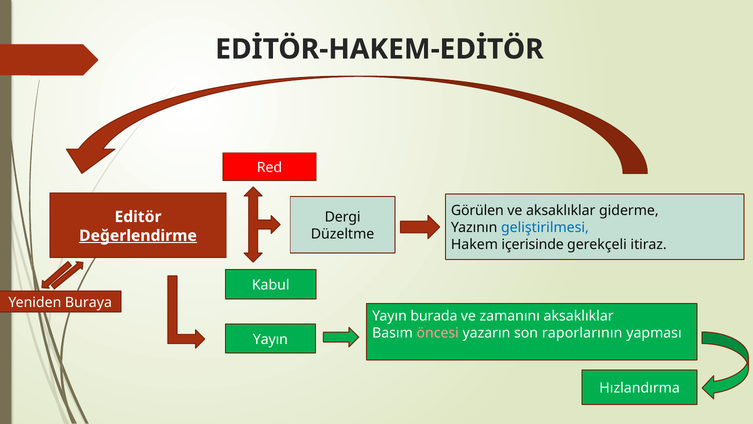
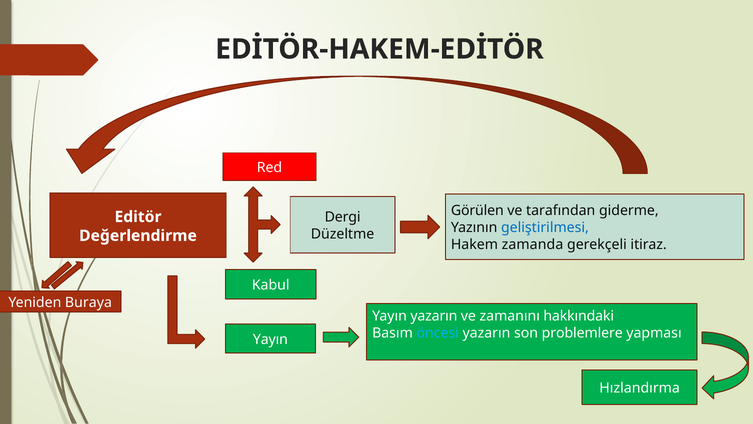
ve aksaklıklar: aksaklıklar -> tarafından
Değerlendirme underline: present -> none
içerisinde: içerisinde -> zamanda
Yayın burada: burada -> yazarın
zamanını aksaklıklar: aksaklıklar -> hakkındaki
öncesi colour: pink -> light blue
raporlarının: raporlarının -> problemlere
